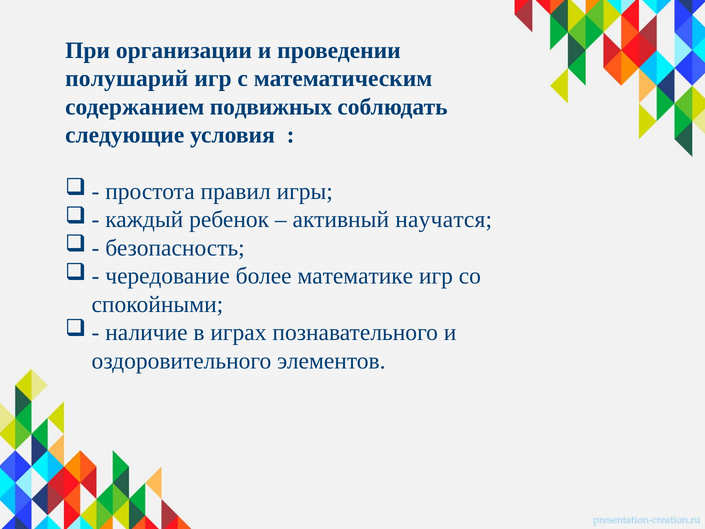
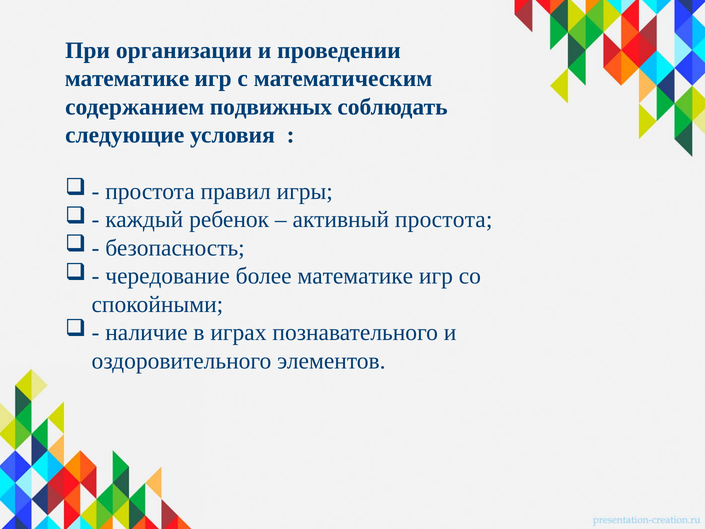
полушарий at (127, 79): полушарий -> математике
активный научатся: научатся -> простота
